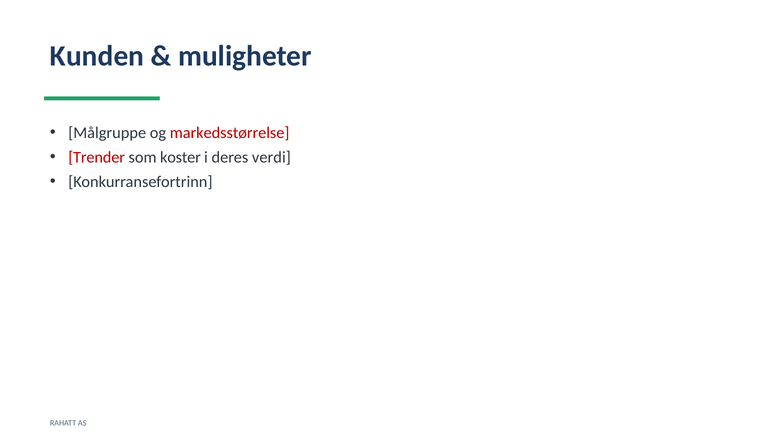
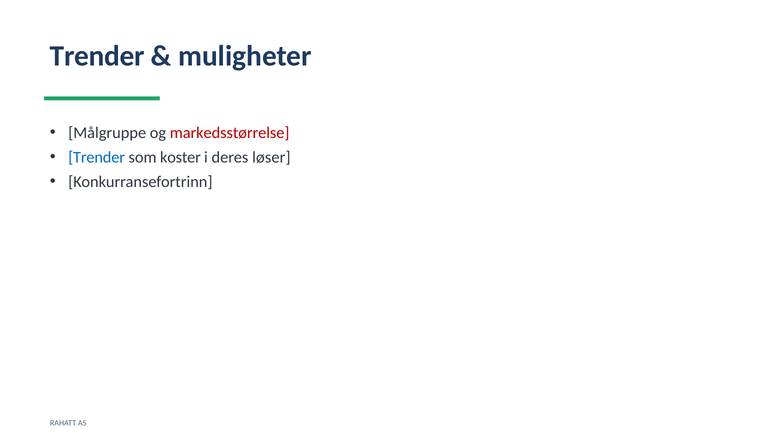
Kunden at (97, 56): Kunden -> Trender
Trender at (97, 157) colour: red -> blue
verdi: verdi -> løser
